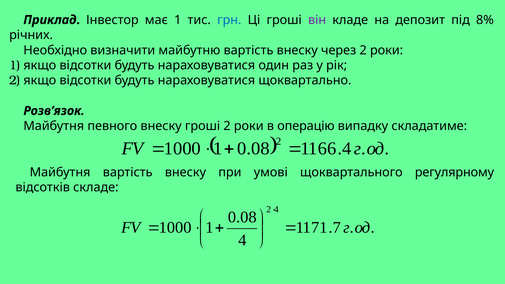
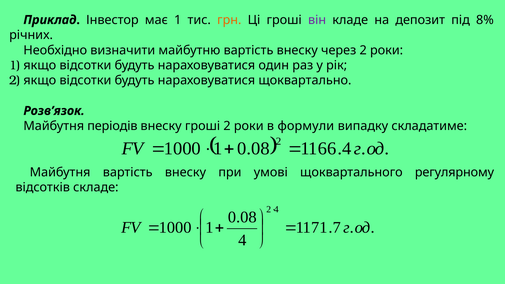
грн colour: blue -> orange
певного: певного -> періодів
операцію: операцію -> формули
